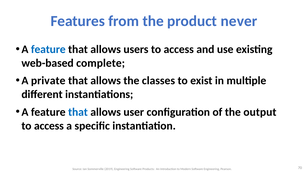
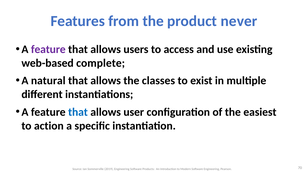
feature at (48, 49) colour: blue -> purple
private: private -> natural
output: output -> easiest
access at (49, 126): access -> action
